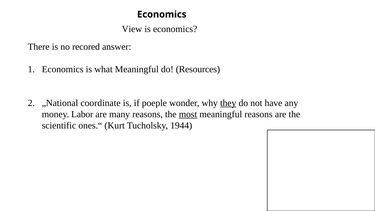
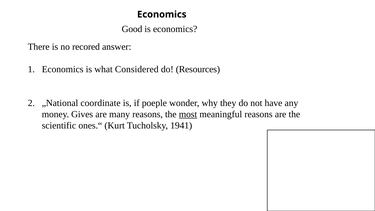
View: View -> Good
what Meaningful: Meaningful -> Considered
they underline: present -> none
Labor: Labor -> Gives
1944: 1944 -> 1941
